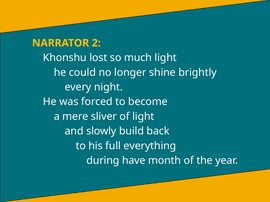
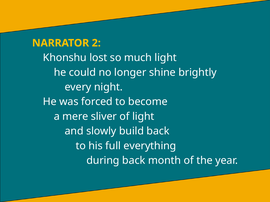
during have: have -> back
